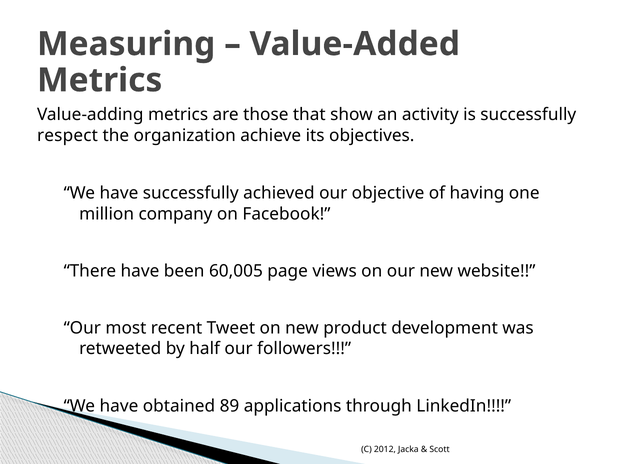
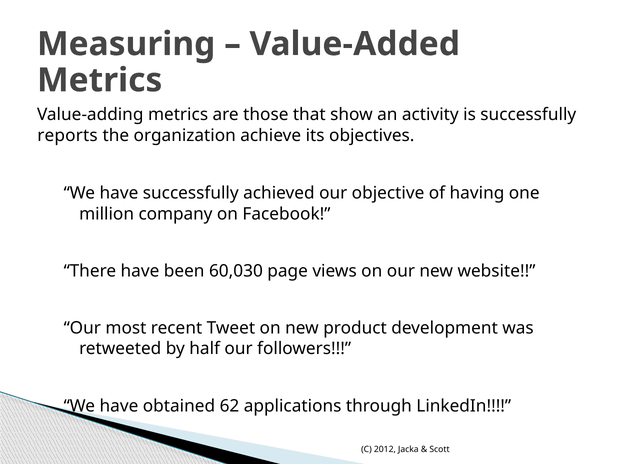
respect: respect -> reports
60,005: 60,005 -> 60,030
89: 89 -> 62
